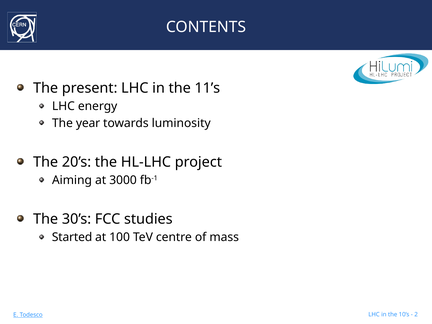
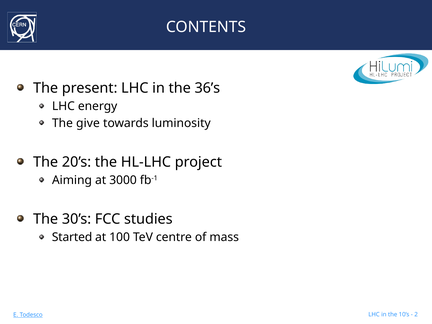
11’s: 11’s -> 36’s
year: year -> give
